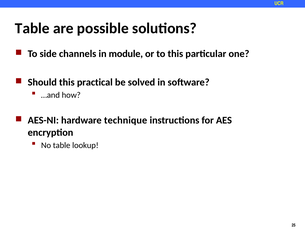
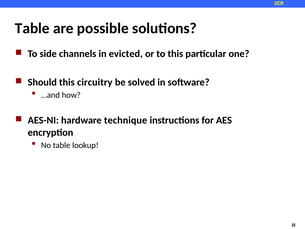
module: module -> evicted
practical: practical -> circuitry
